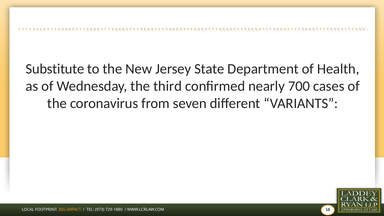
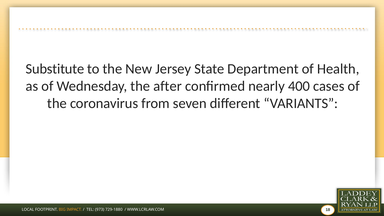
third: third -> after
700: 700 -> 400
